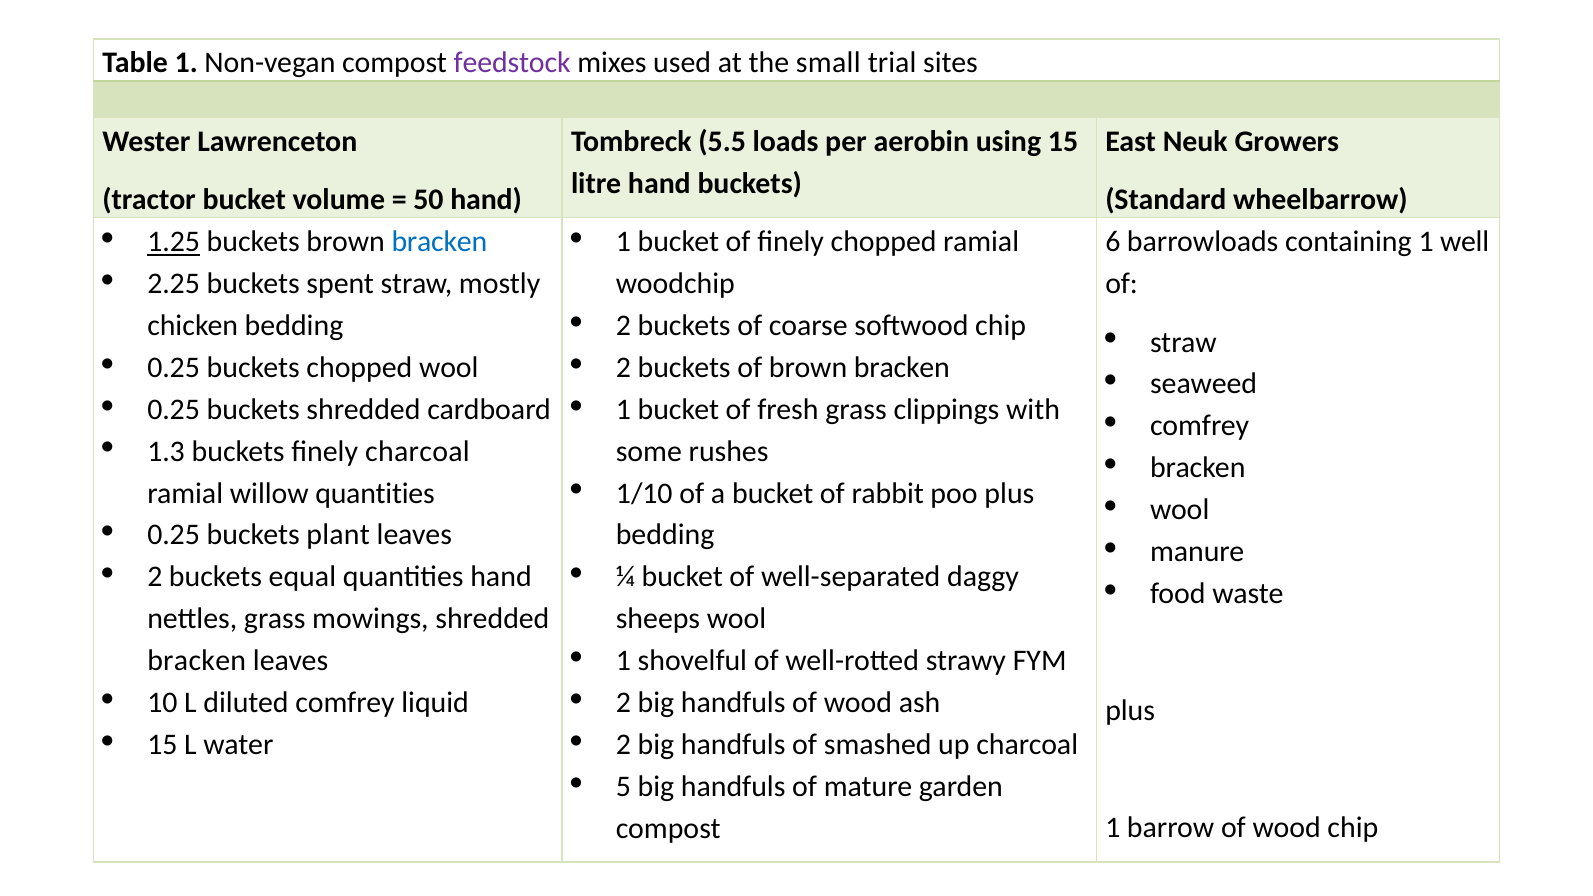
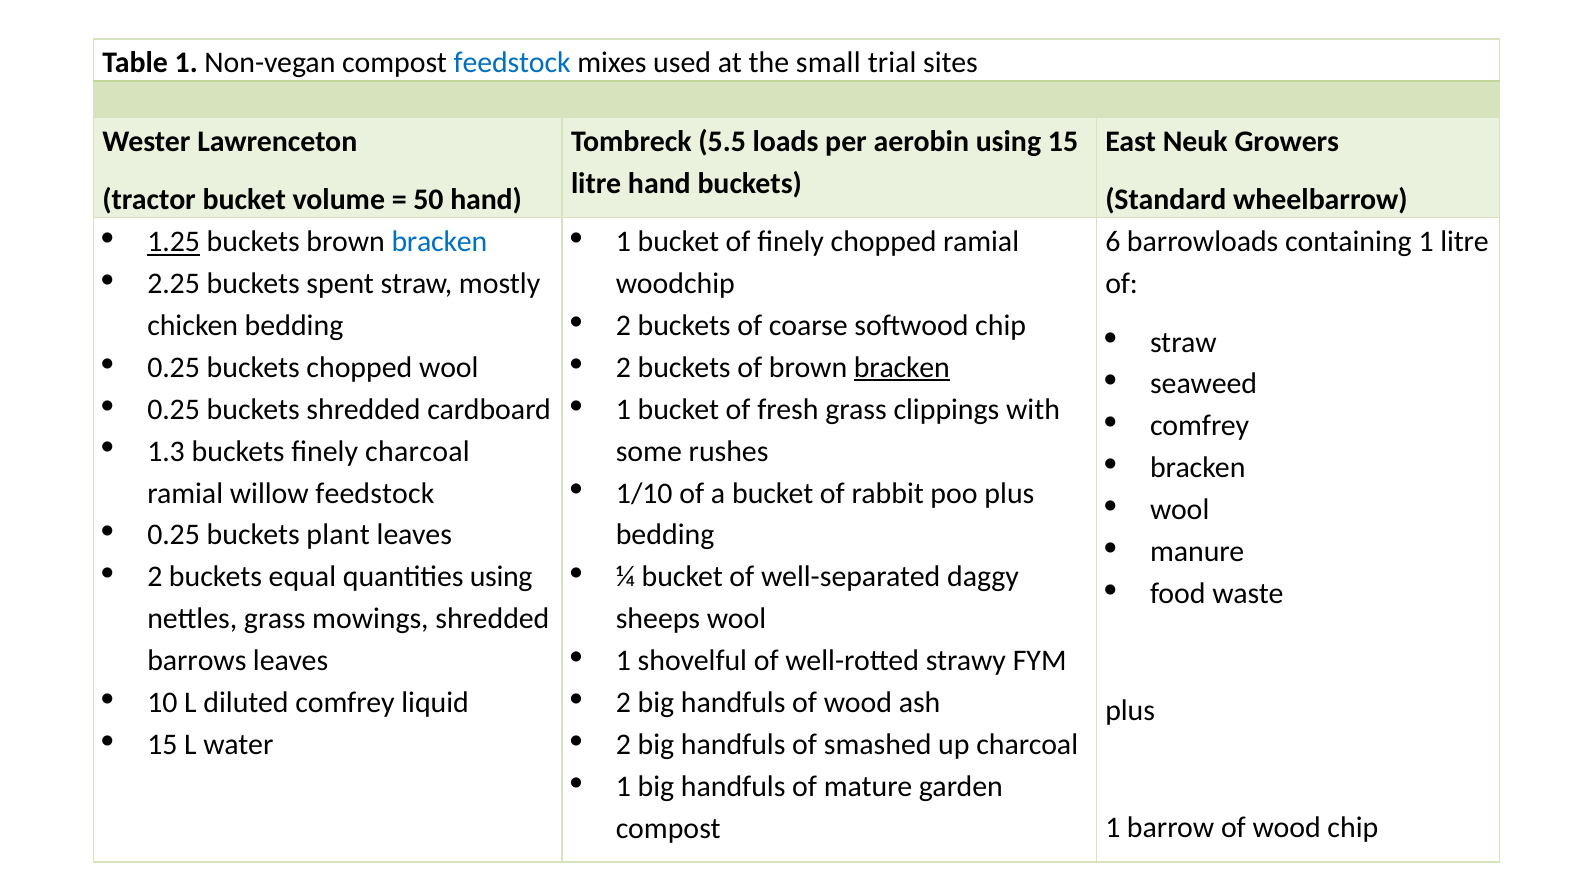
feedstock at (512, 63) colour: purple -> blue
1 well: well -> litre
bracken at (902, 368) underline: none -> present
willow quantities: quantities -> feedstock
quantities hand: hand -> using
bracken at (197, 661): bracken -> barrows
5 at (623, 787): 5 -> 1
